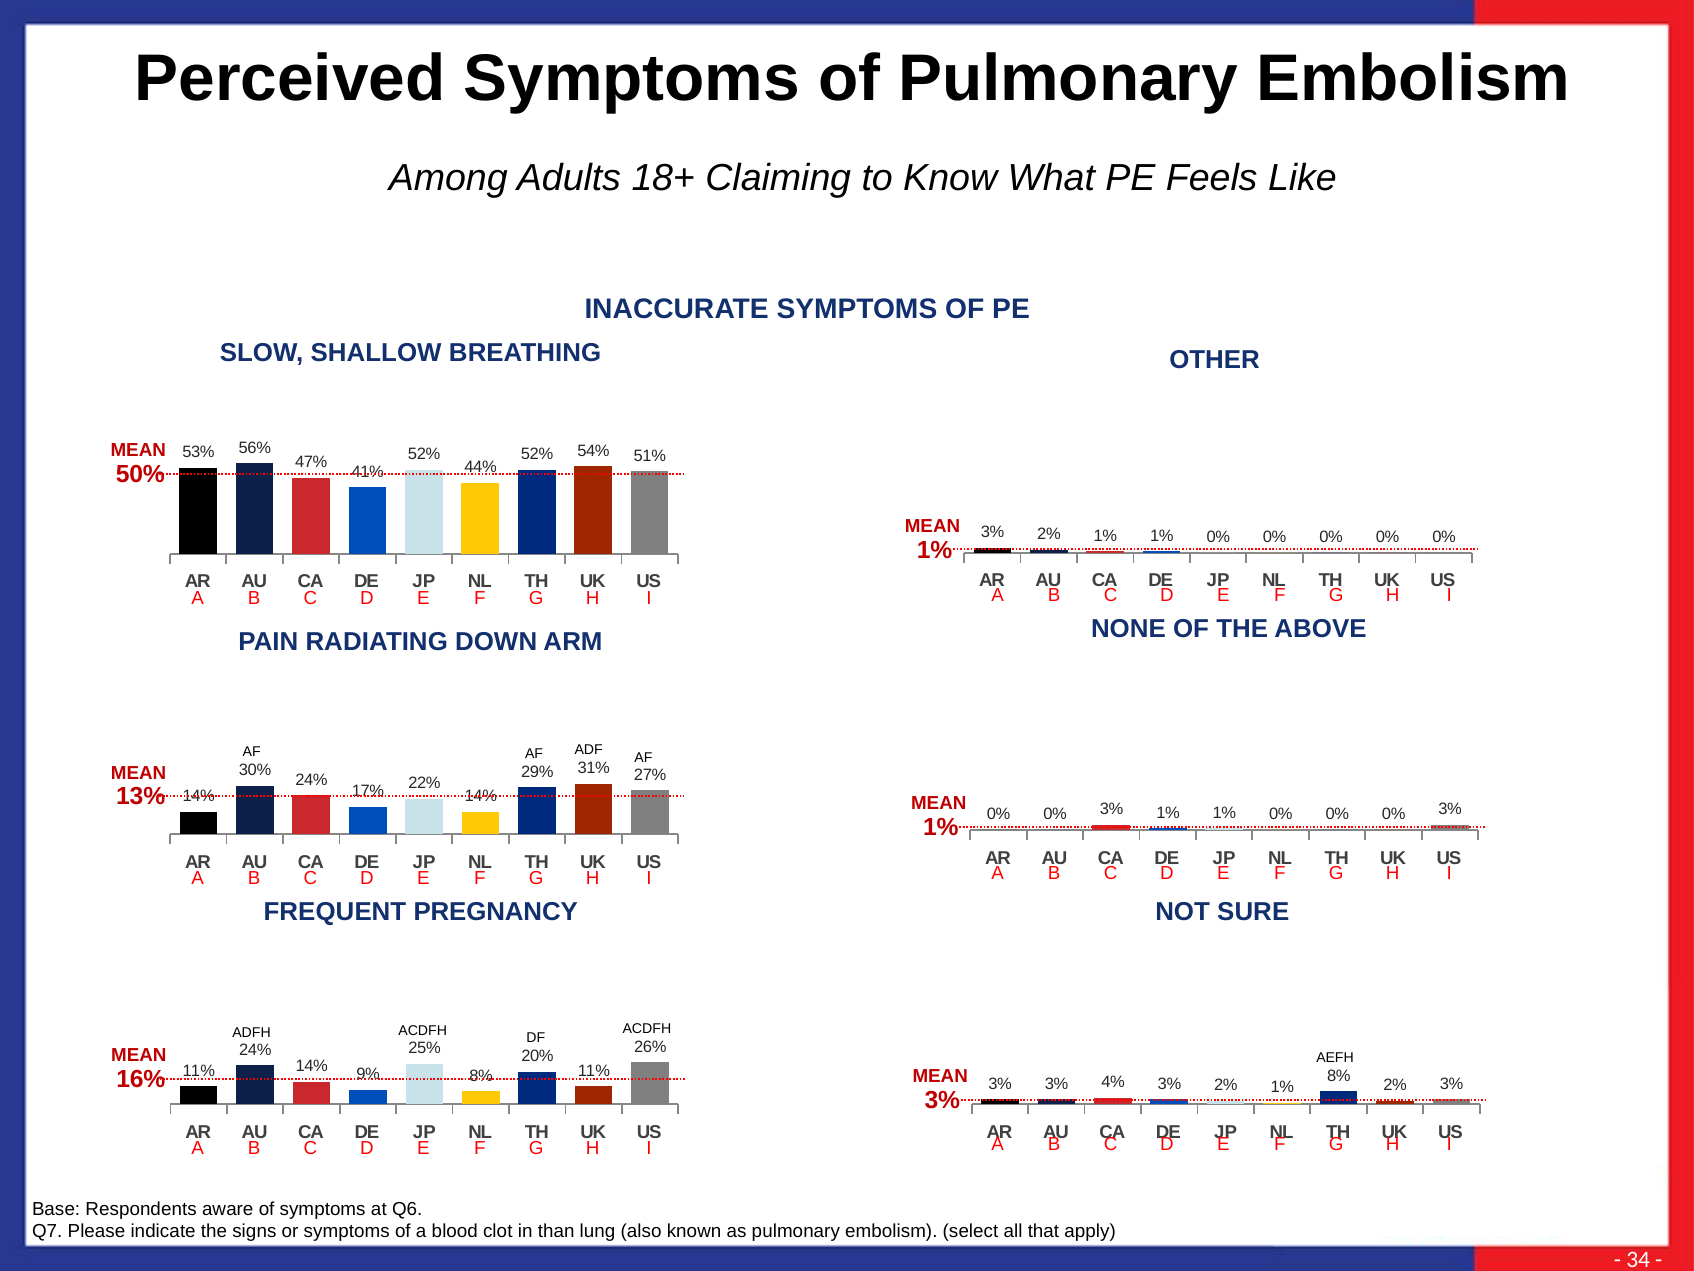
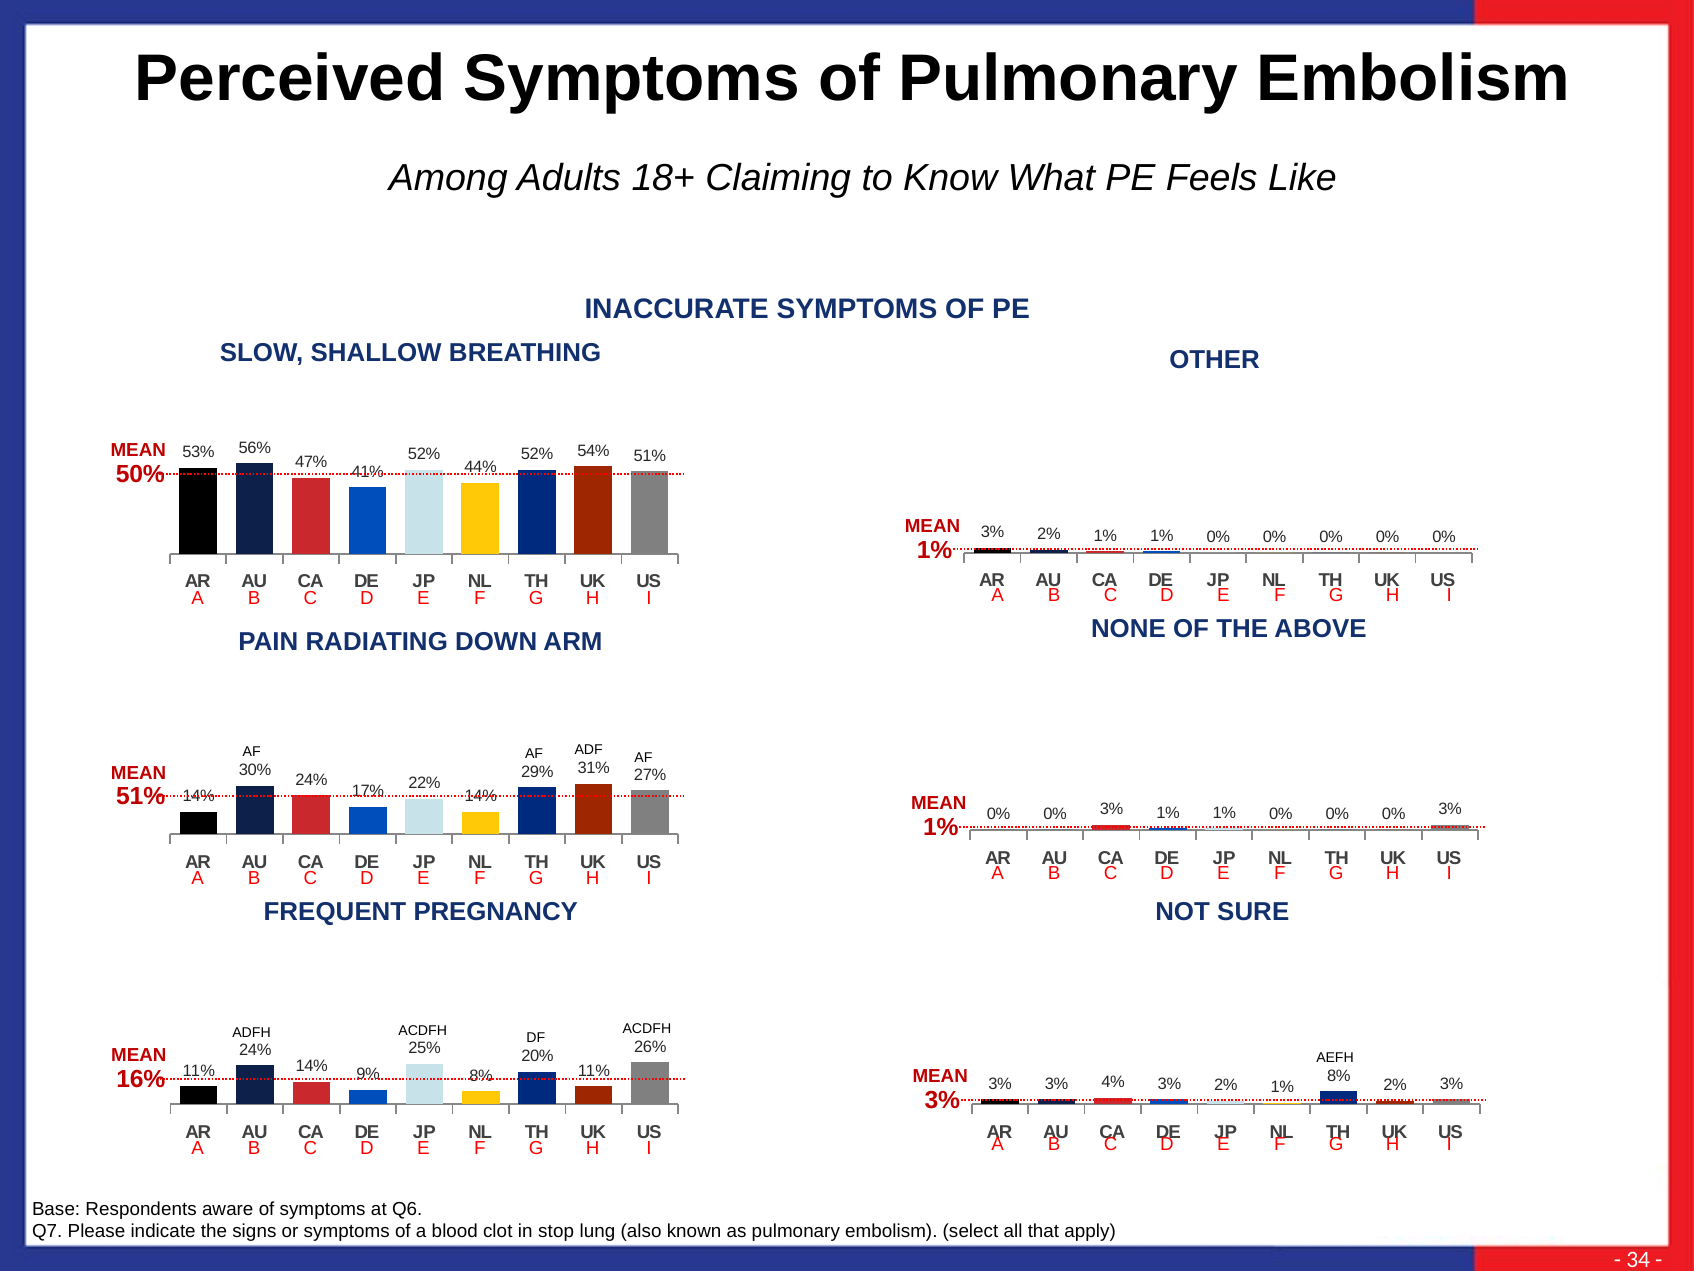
13% at (141, 797): 13% -> 51%
than: than -> stop
